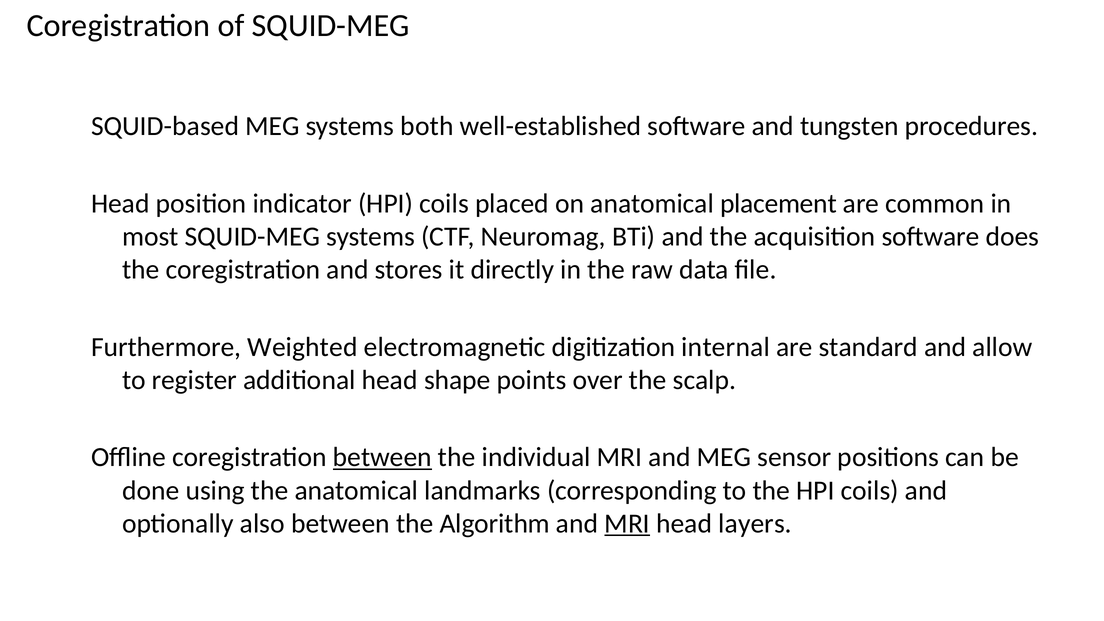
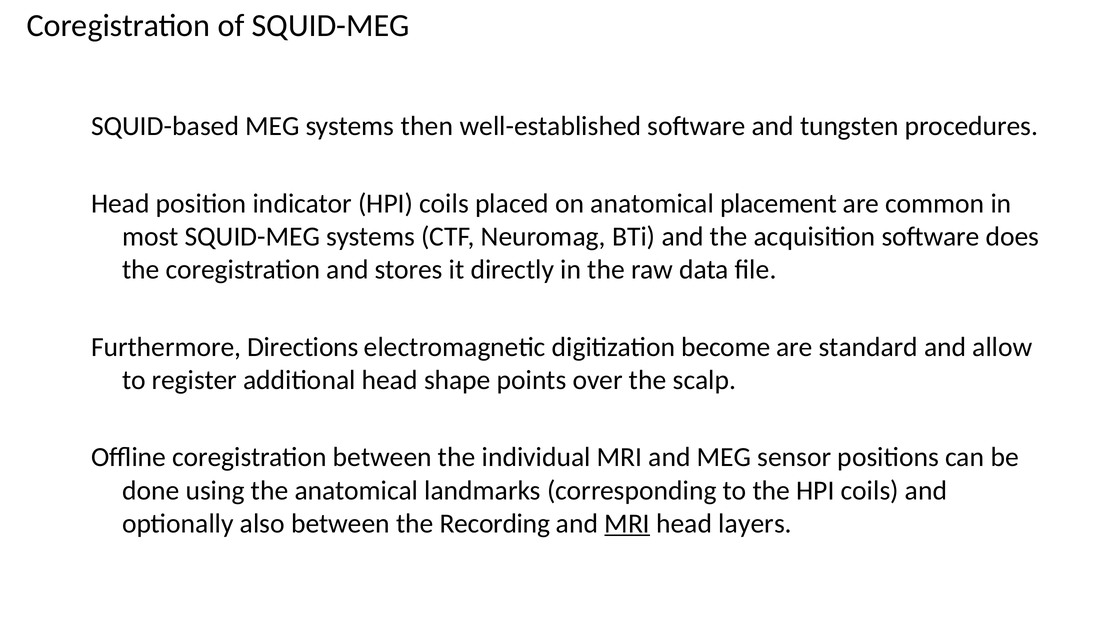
both: both -> then
Weighted: Weighted -> Directions
internal: internal -> become
between at (382, 457) underline: present -> none
Algorithm: Algorithm -> Recording
